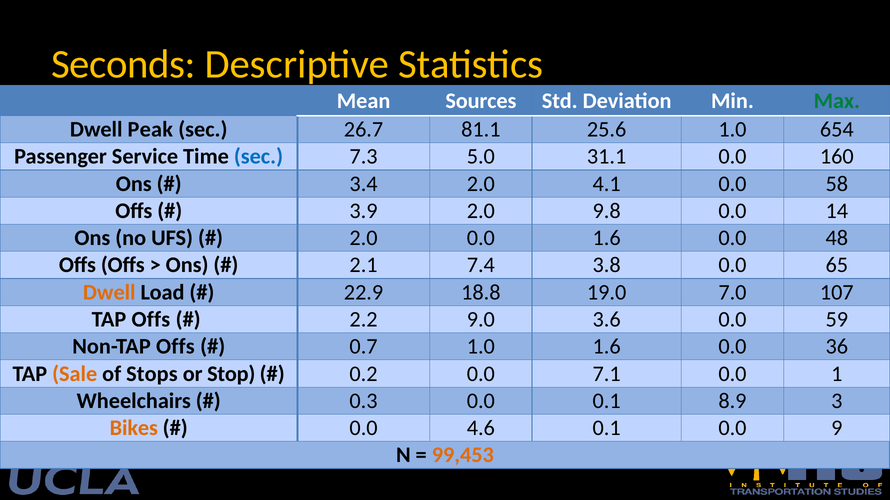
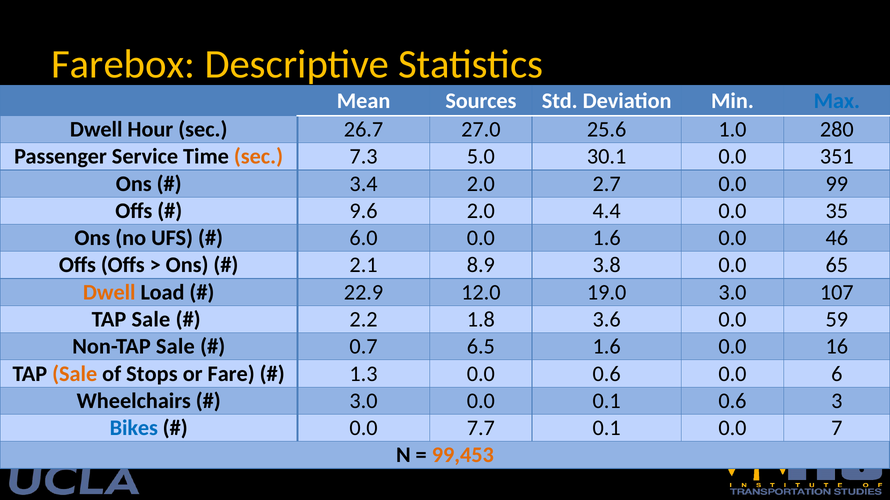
Seconds: Seconds -> Farebox
Max colour: green -> blue
Peak: Peak -> Hour
81.1: 81.1 -> 27.0
654: 654 -> 280
sec at (258, 157) colour: blue -> orange
31.1: 31.1 -> 30.1
160: 160 -> 351
4.1: 4.1 -> 2.7
58: 58 -> 99
3.9: 3.9 -> 9.6
9.8: 9.8 -> 4.4
14: 14 -> 35
2.0 at (364, 238): 2.0 -> 6.0
48: 48 -> 46
7.4: 7.4 -> 8.9
18.8: 18.8 -> 12.0
19.0 7.0: 7.0 -> 3.0
Offs at (151, 320): Offs -> Sale
9.0: 9.0 -> 1.8
Non-TAP Offs: Offs -> Sale
0.7 1.0: 1.0 -> 6.5
36: 36 -> 16
Stop: Stop -> Fare
0.2: 0.2 -> 1.3
0.0 7.1: 7.1 -> 0.6
1: 1 -> 6
0.3 at (364, 401): 0.3 -> 3.0
0.1 8.9: 8.9 -> 0.6
Bikes colour: orange -> blue
4.6: 4.6 -> 7.7
9: 9 -> 7
